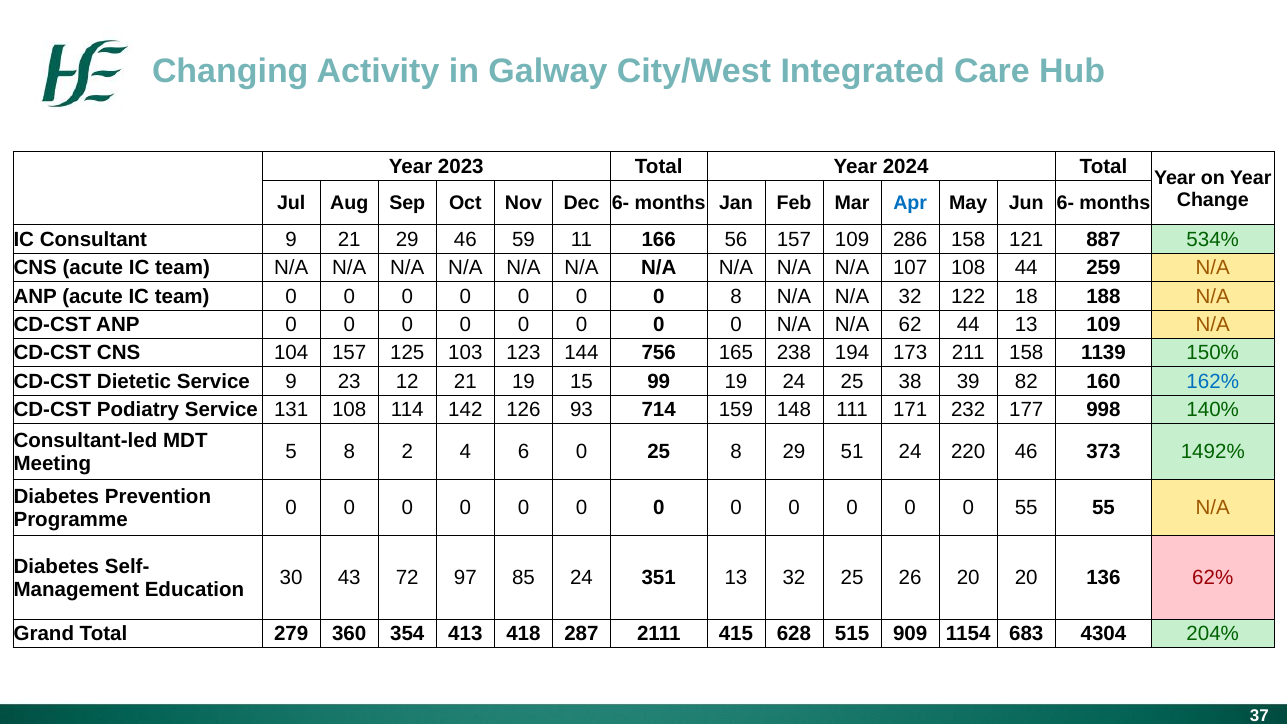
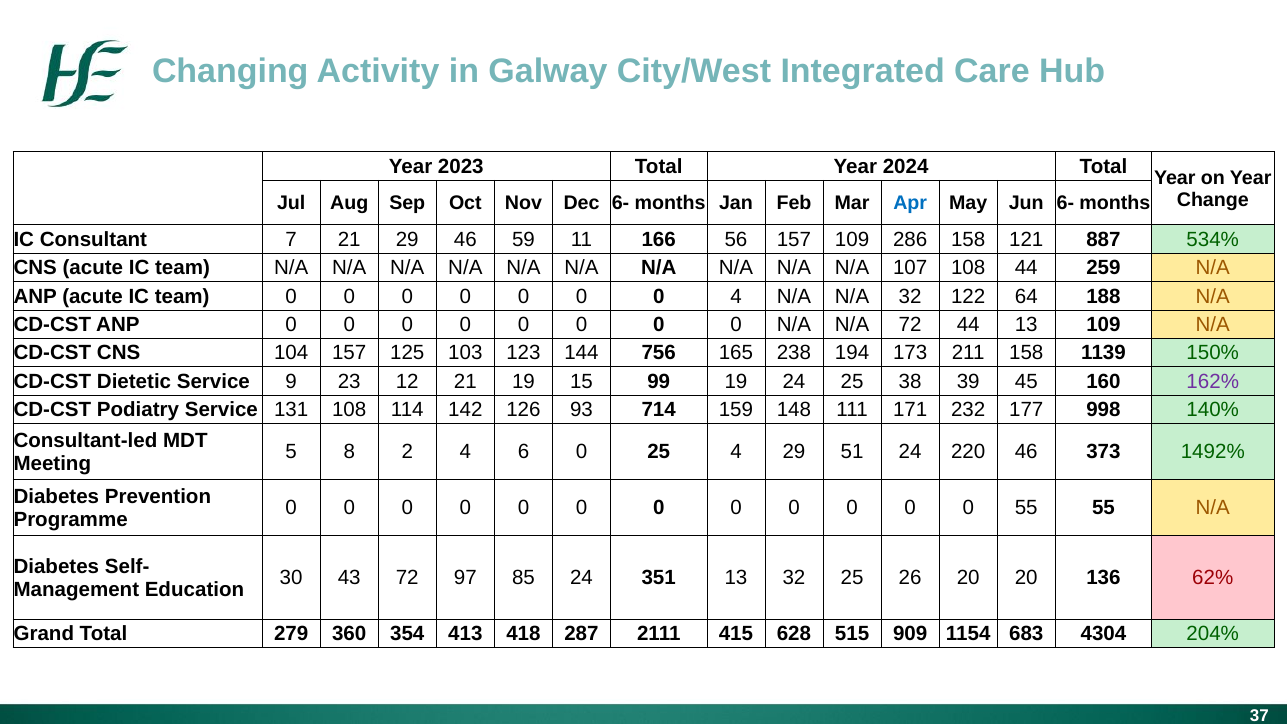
Consultant 9: 9 -> 7
0 8: 8 -> 4
18: 18 -> 64
N/A 62: 62 -> 72
82: 82 -> 45
162% colour: blue -> purple
25 8: 8 -> 4
